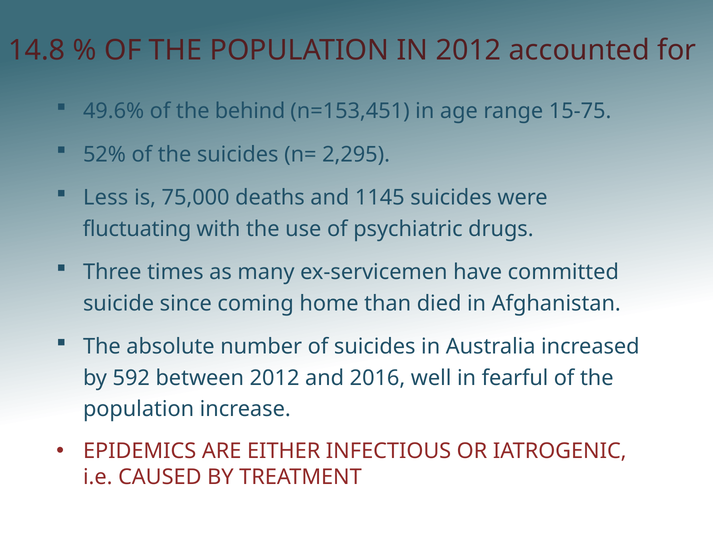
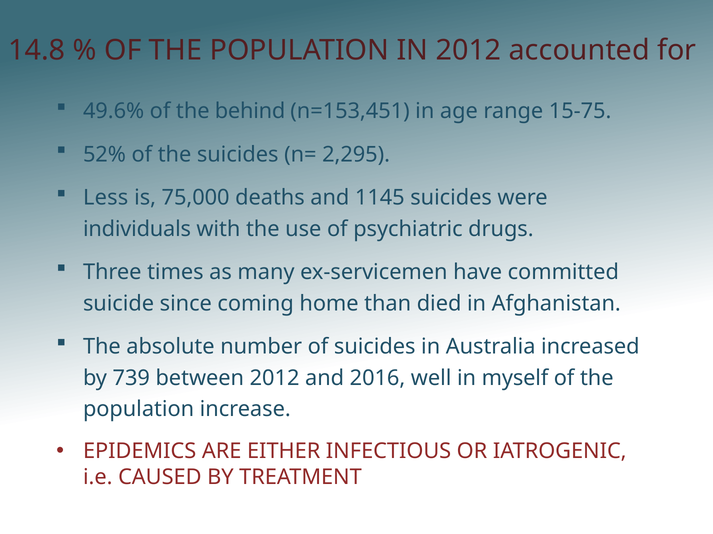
fluctuating: fluctuating -> individuals
592: 592 -> 739
fearful: fearful -> myself
